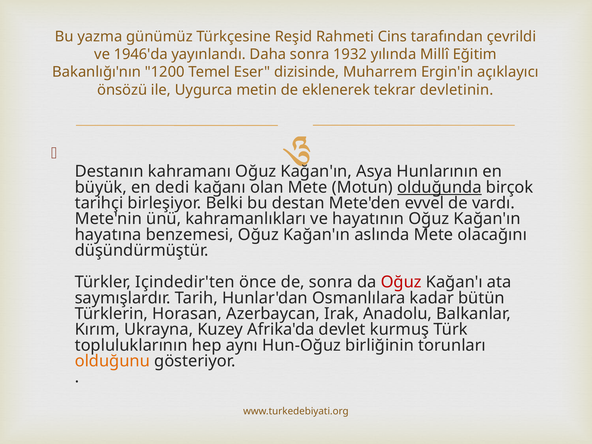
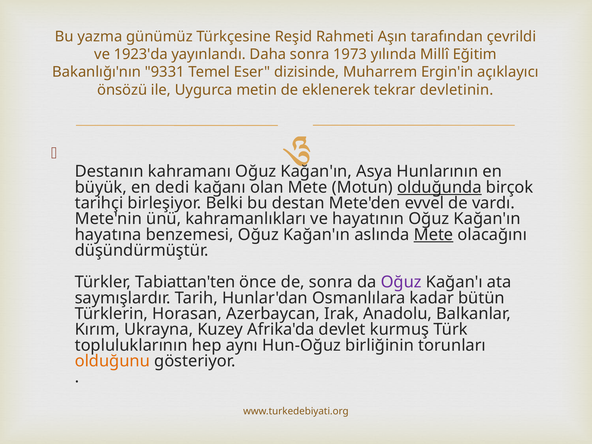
Cins: Cins -> Aşın
1946'da: 1946'da -> 1923'da
1932: 1932 -> 1973
1200: 1200 -> 9331
Mete at (434, 235) underline: none -> present
Içindedir'ten: Içindedir'ten -> Tabiattan'ten
Oğuz at (401, 282) colour: red -> purple
